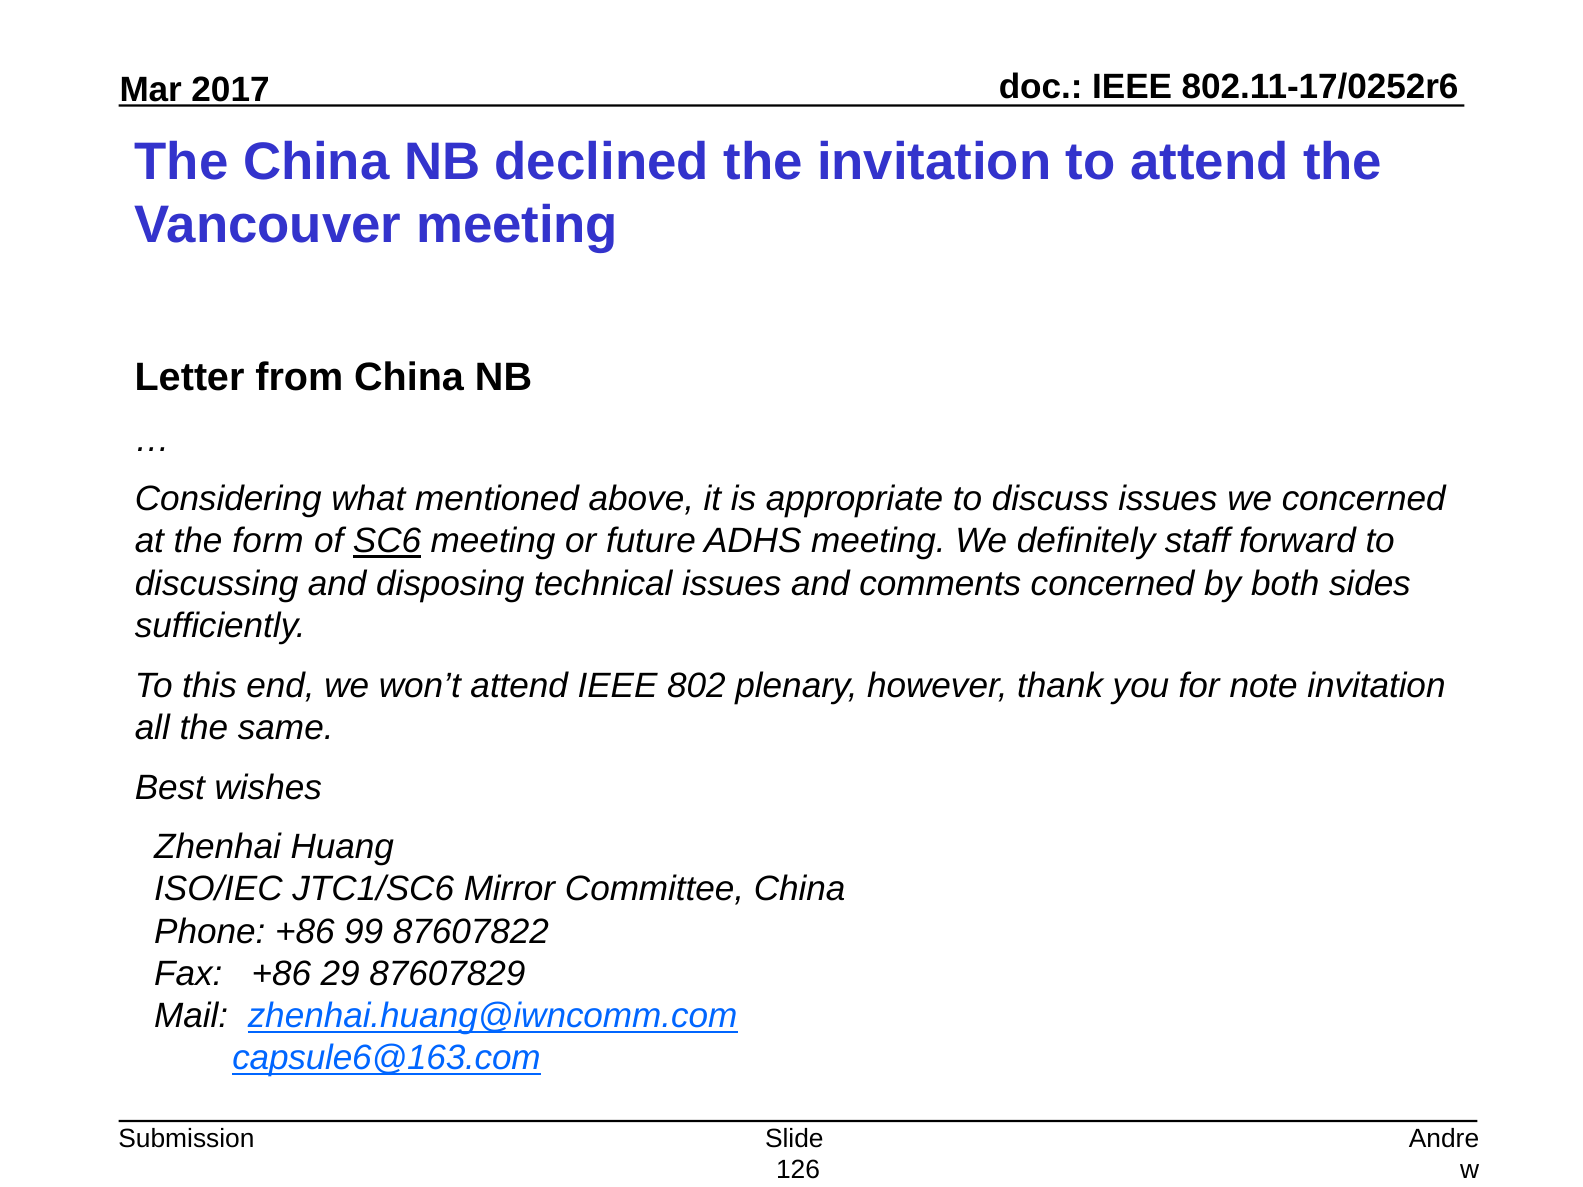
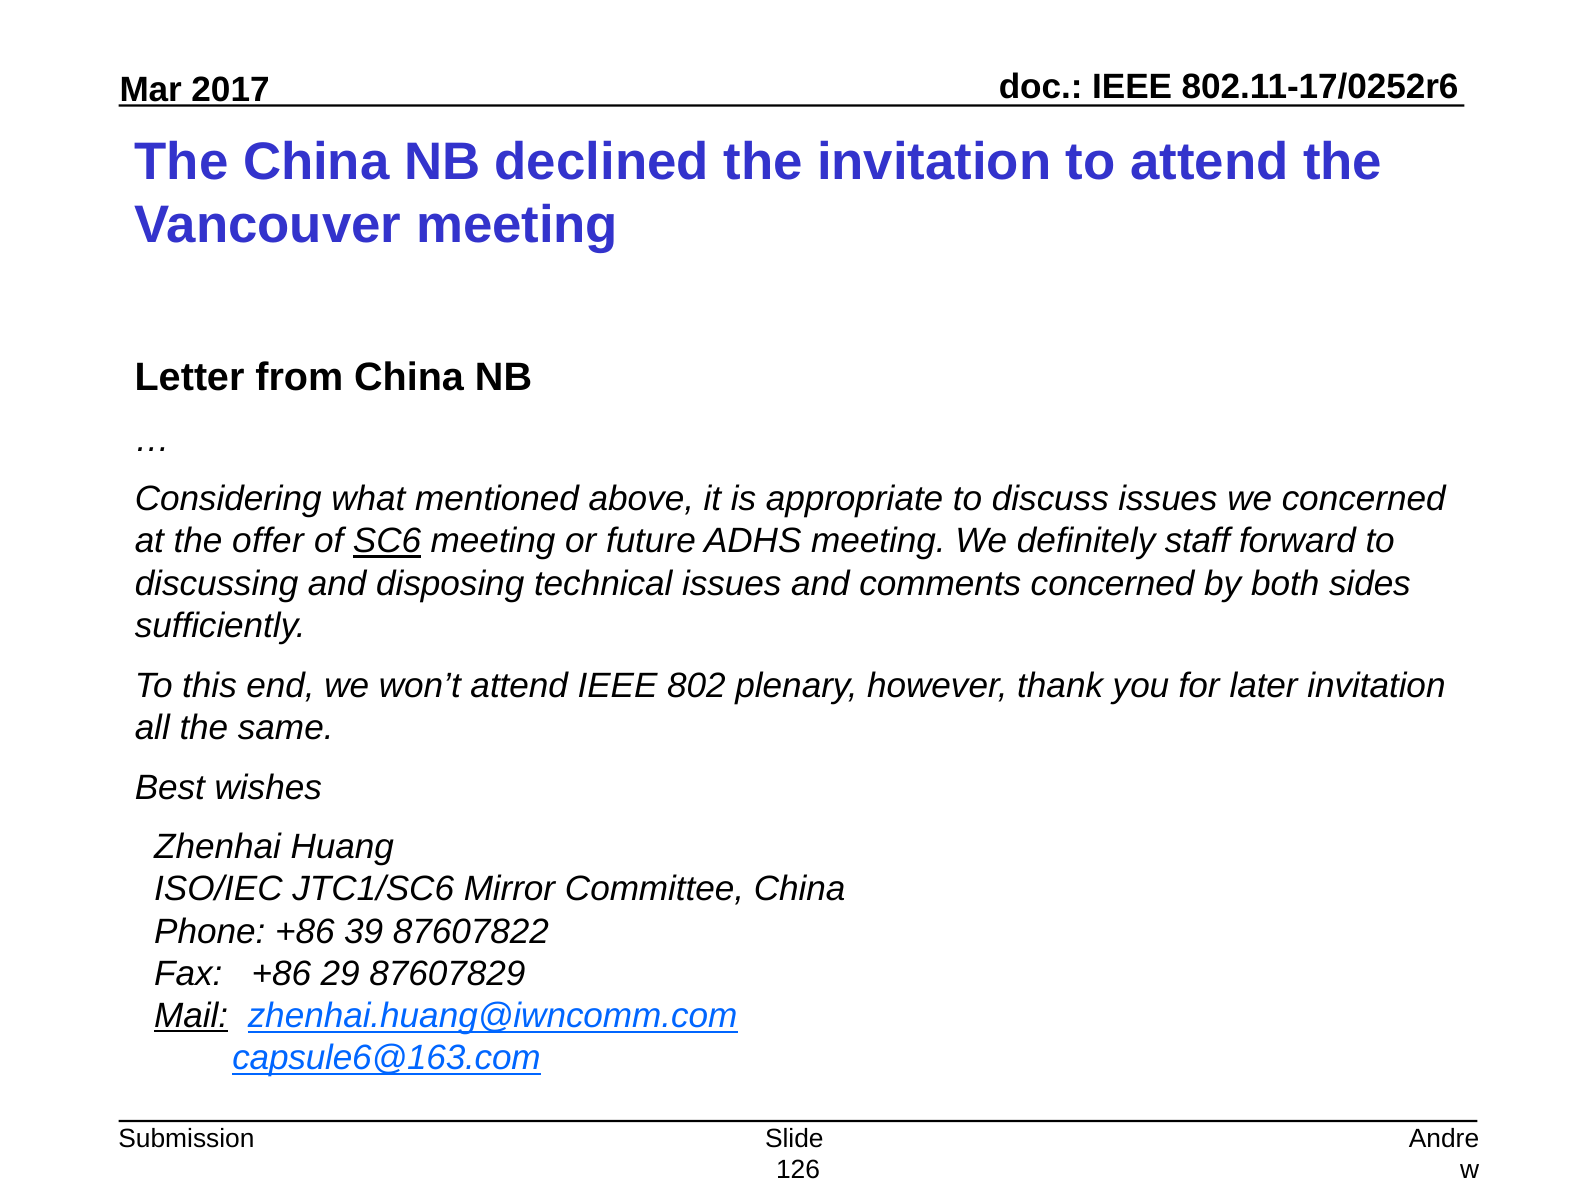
form: form -> offer
note: note -> later
99: 99 -> 39
Mail underline: none -> present
